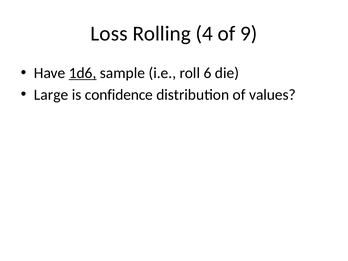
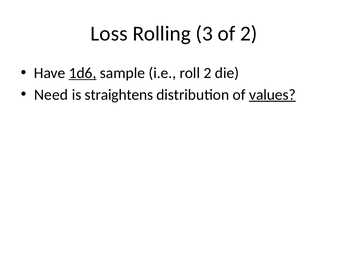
4: 4 -> 3
of 9: 9 -> 2
roll 6: 6 -> 2
Large: Large -> Need
confidence: confidence -> straightens
values underline: none -> present
